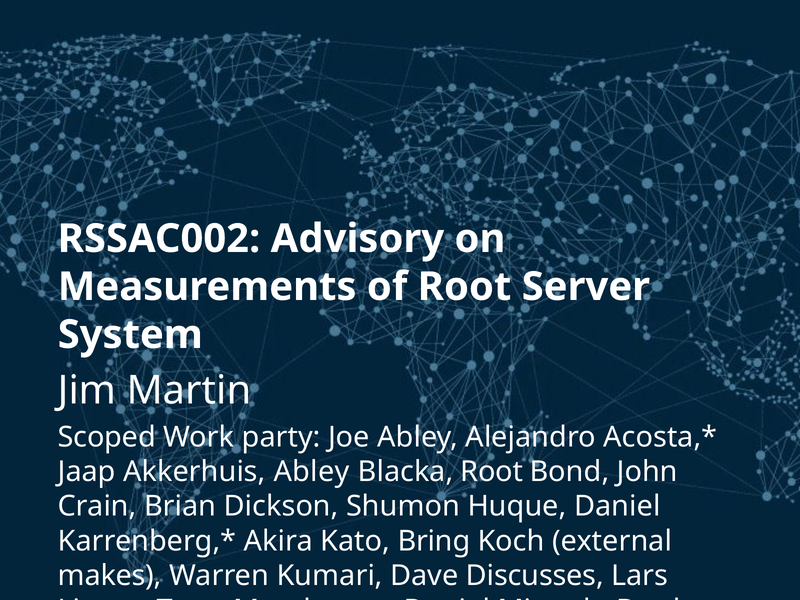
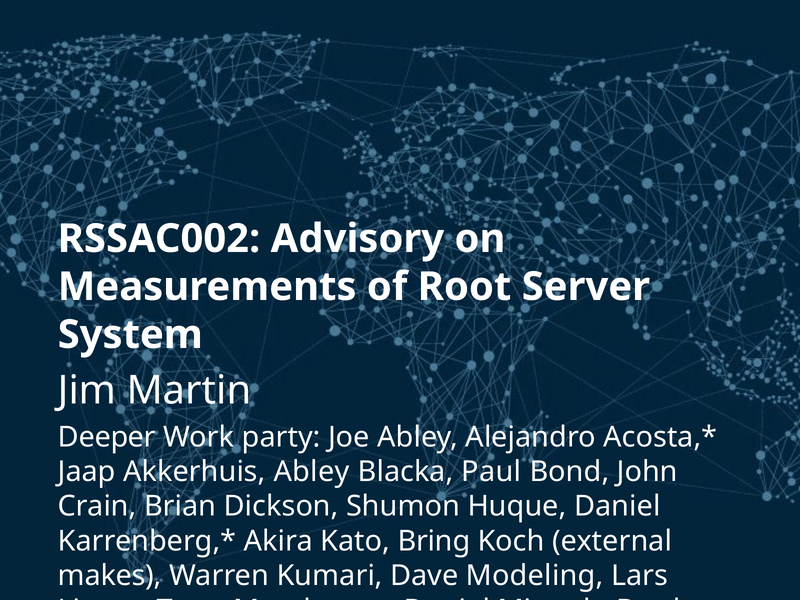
Scoped: Scoped -> Deeper
Blacka Root: Root -> Paul
Discusses: Discusses -> Modeling
